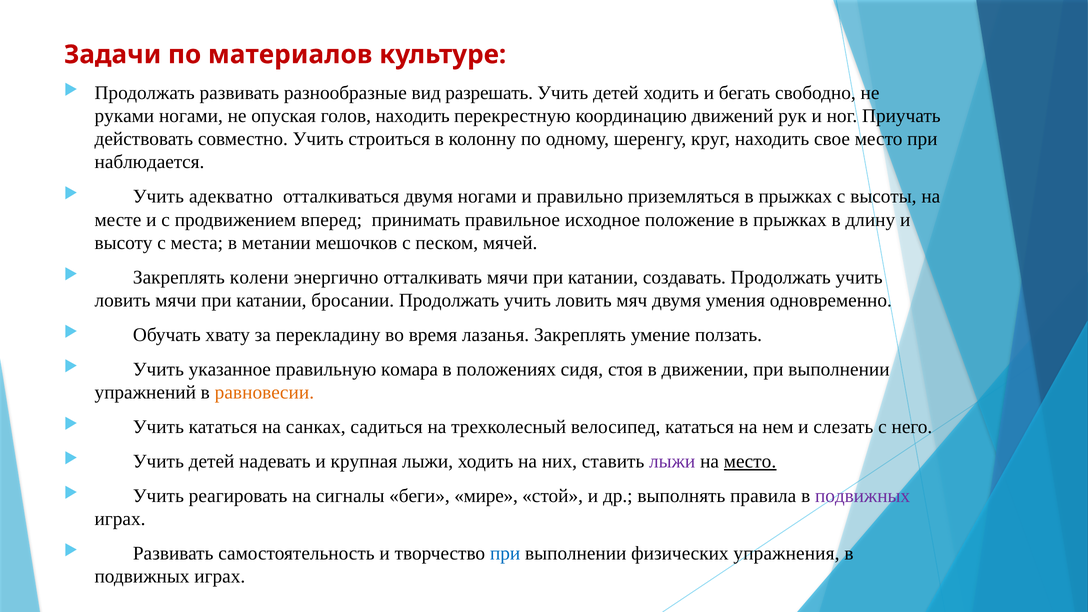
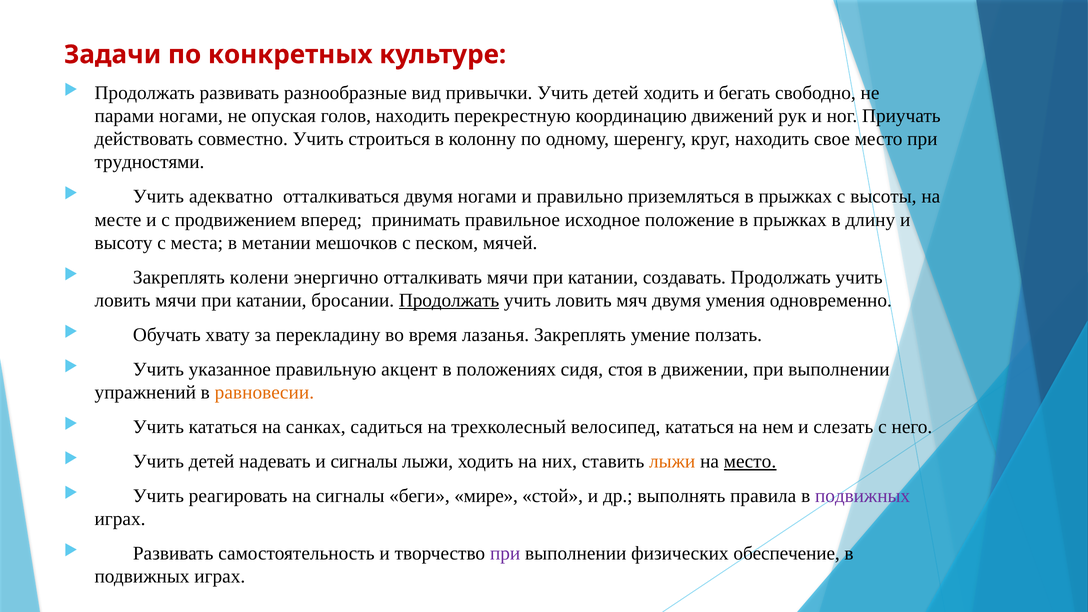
материалов: материалов -> конкретных
разрешать: разрешать -> привычки
руками: руками -> парами
наблюдается: наблюдается -> трудностями
Продолжать at (449, 300) underline: none -> present
комара: комара -> акцент
и крупная: крупная -> сигналы
лыжи at (672, 461) colour: purple -> orange
при at (505, 553) colour: blue -> purple
упражнения: упражнения -> обеспечение
